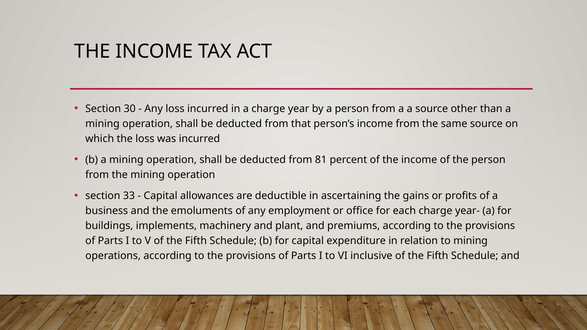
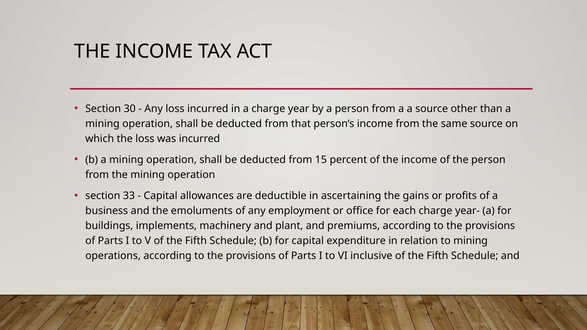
81: 81 -> 15
